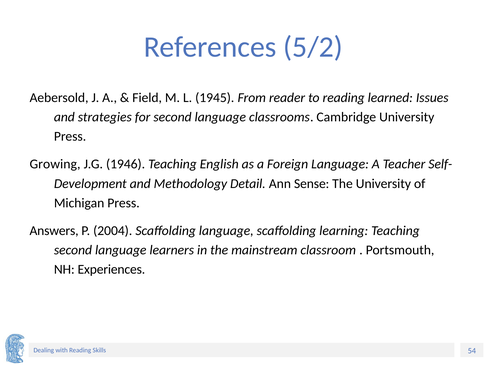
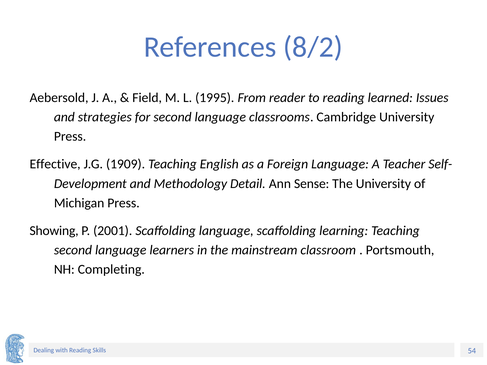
5/2: 5/2 -> 8/2
1945: 1945 -> 1995
Growing: Growing -> Effective
1946: 1946 -> 1909
Answers: Answers -> Showing
2004: 2004 -> 2001
Experiences: Experiences -> Completing
